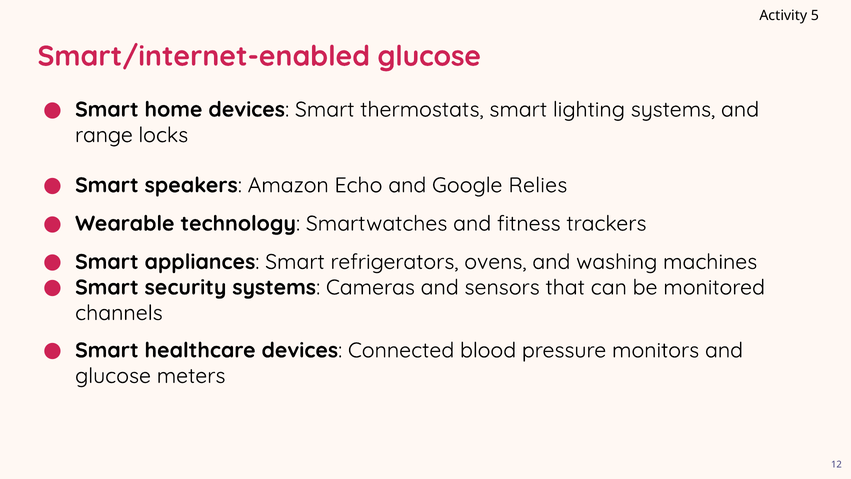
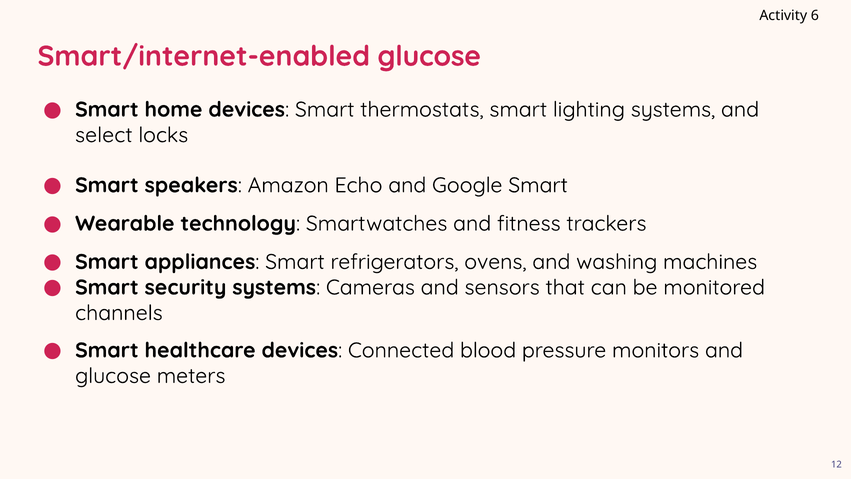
5: 5 -> 6
range: range -> select
Google Relies: Relies -> Smart
